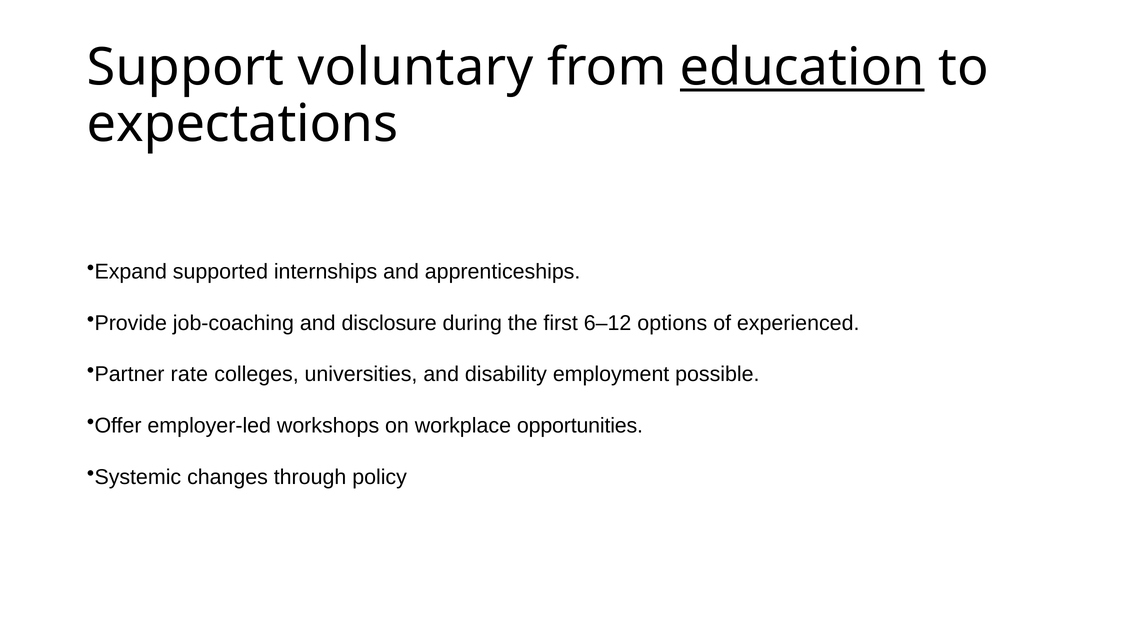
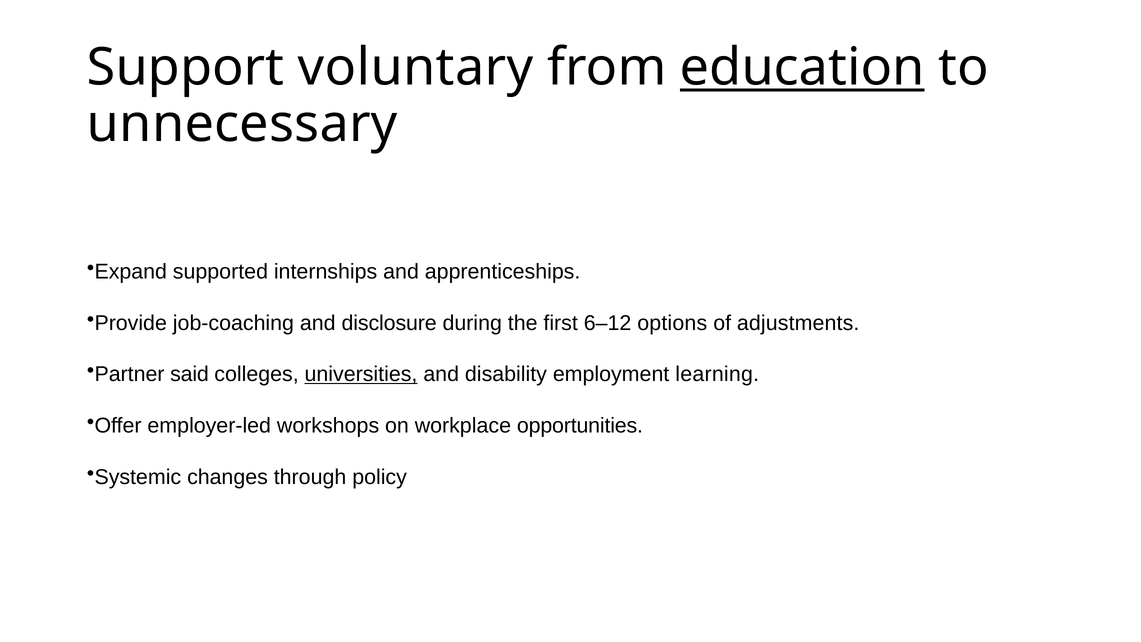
expectations: expectations -> unnecessary
experienced: experienced -> adjustments
rate: rate -> said
universities underline: none -> present
possible: possible -> learning
